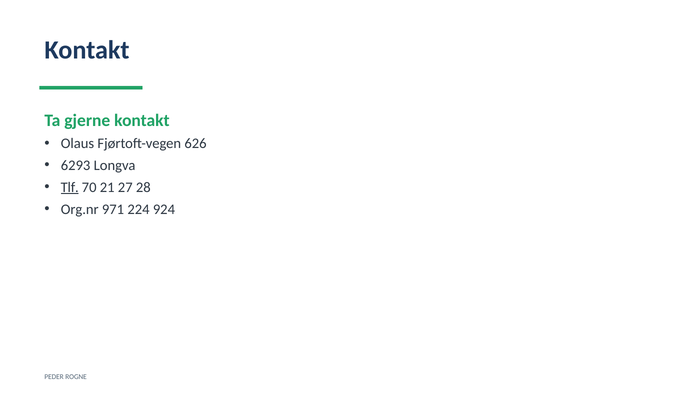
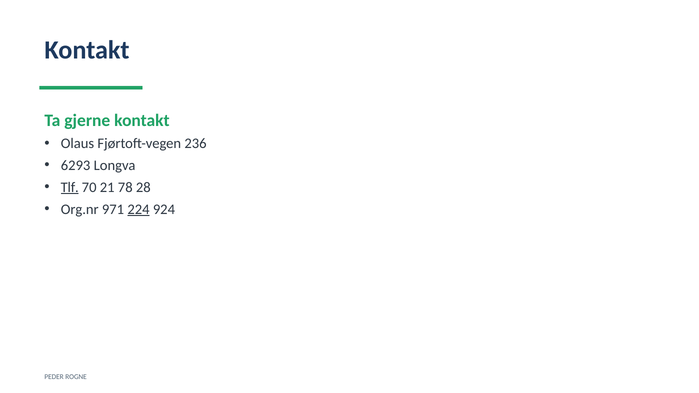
626: 626 -> 236
27: 27 -> 78
224 underline: none -> present
